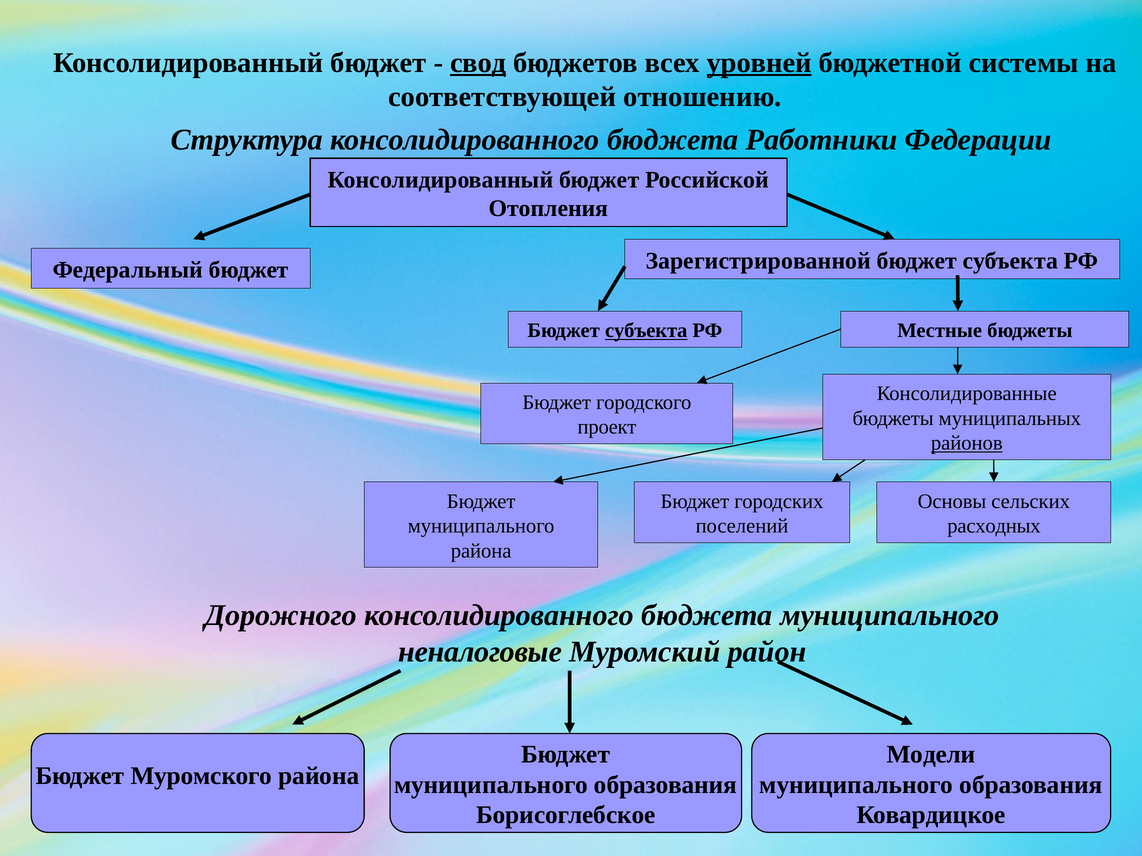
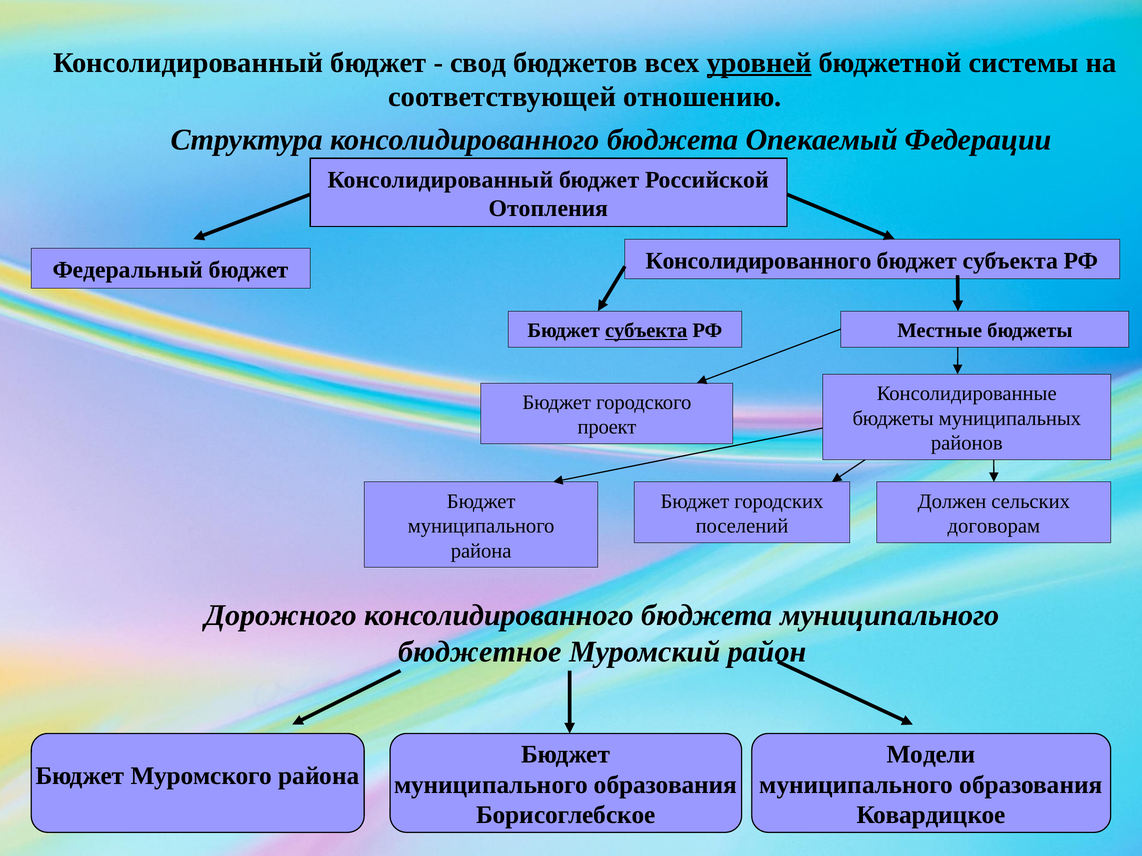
свод underline: present -> none
Работники: Работники -> Опекаемый
бюджет Зарегистрированной: Зарегистрированной -> Консолидированного
районов underline: present -> none
Основы: Основы -> Должен
расходных: расходных -> договорам
неналоговые: неналоговые -> бюджетное
